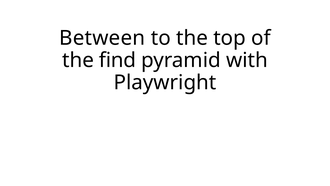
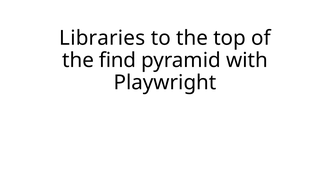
Between: Between -> Libraries
